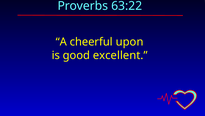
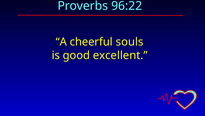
63:22: 63:22 -> 96:22
upon: upon -> souls
